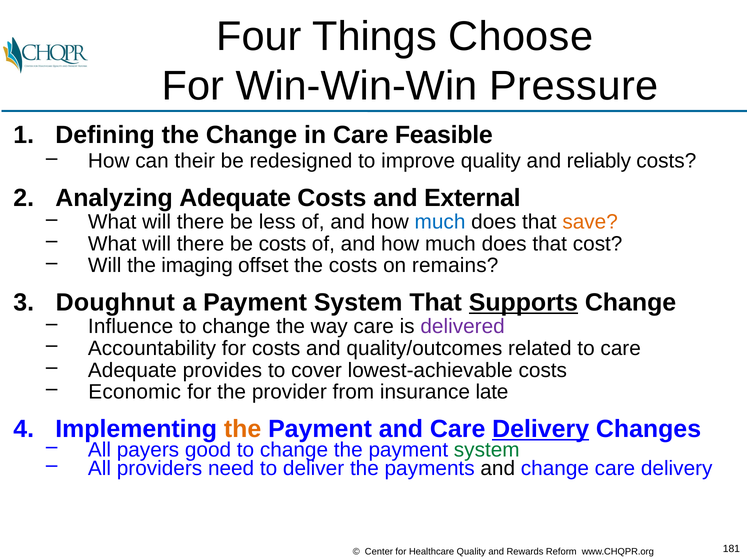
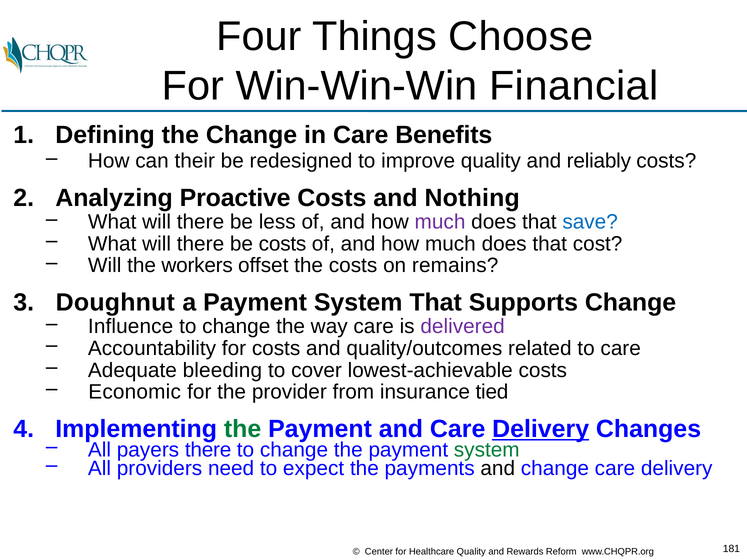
Pressure: Pressure -> Financial
Feasible: Feasible -> Benefits
Analyzing Adequate: Adequate -> Proactive
External: External -> Nothing
much at (440, 222) colour: blue -> purple
save colour: orange -> blue
imaging: imaging -> workers
Supports underline: present -> none
provides: provides -> bleeding
late: late -> tied
the at (243, 429) colour: orange -> green
payers good: good -> there
deliver: deliver -> expect
